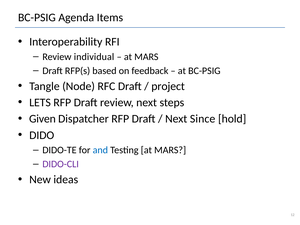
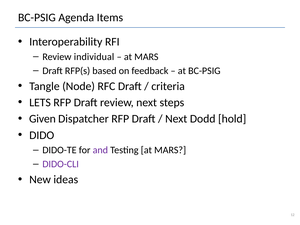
project: project -> criteria
Since: Since -> Dodd
and colour: blue -> purple
